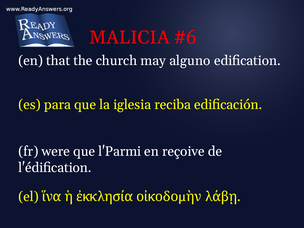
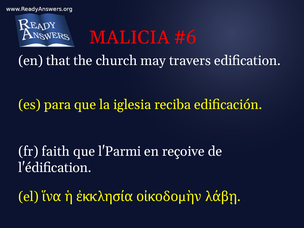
alguno: alguno -> travers
were: were -> faith
